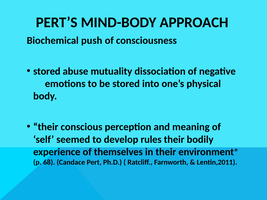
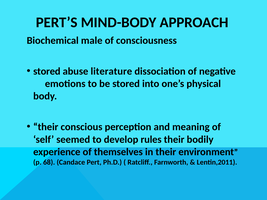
push: push -> male
mutuality: mutuality -> literature
